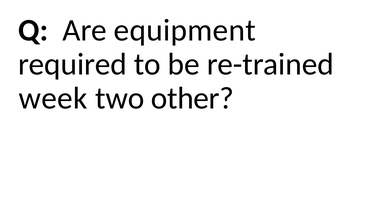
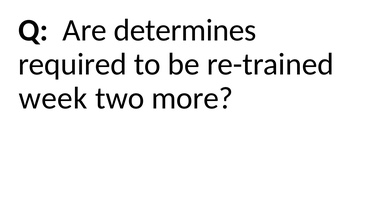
equipment: equipment -> determines
other: other -> more
